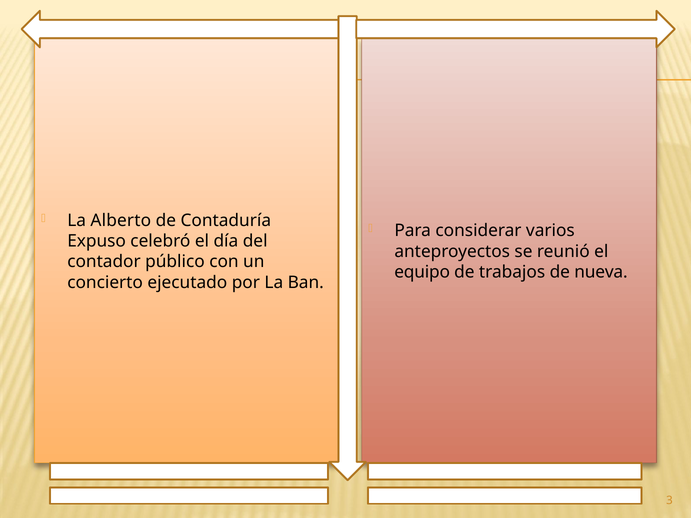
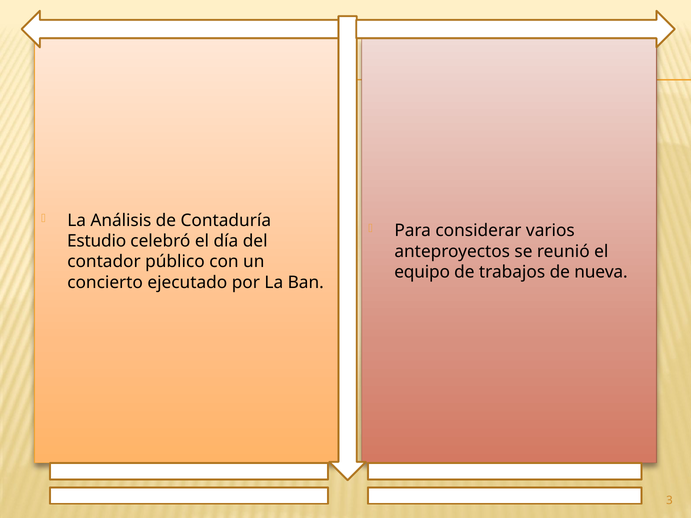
Alberto: Alberto -> Análisis
Expuso: Expuso -> Estudio
